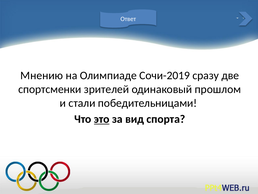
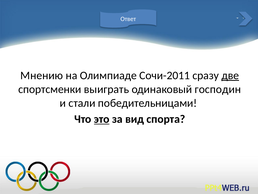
Сочи-2019: Сочи-2019 -> Сочи-2011
две underline: none -> present
зрителей: зрителей -> выиграть
прошлом: прошлом -> господин
